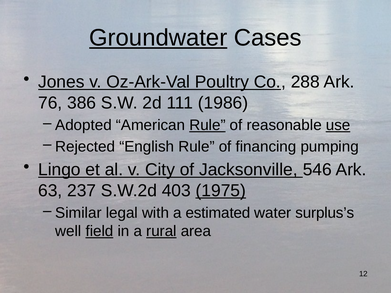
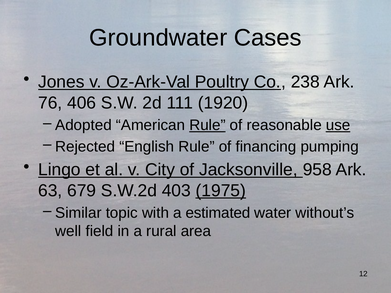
Groundwater underline: present -> none
288: 288 -> 238
386: 386 -> 406
1986: 1986 -> 1920
546: 546 -> 958
237: 237 -> 679
legal: legal -> topic
surplus’s: surplus’s -> without’s
field underline: present -> none
rural underline: present -> none
